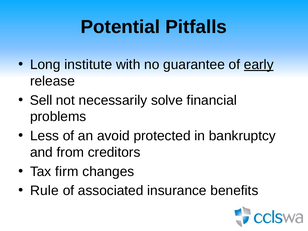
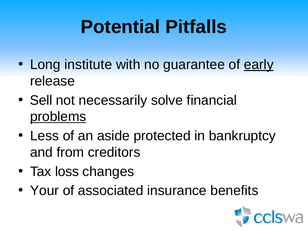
problems underline: none -> present
avoid: avoid -> aside
firm: firm -> loss
Rule: Rule -> Your
